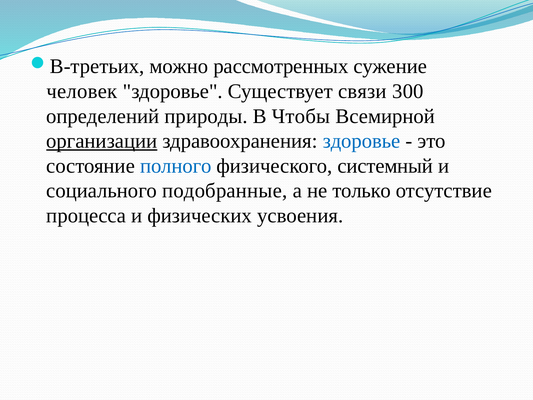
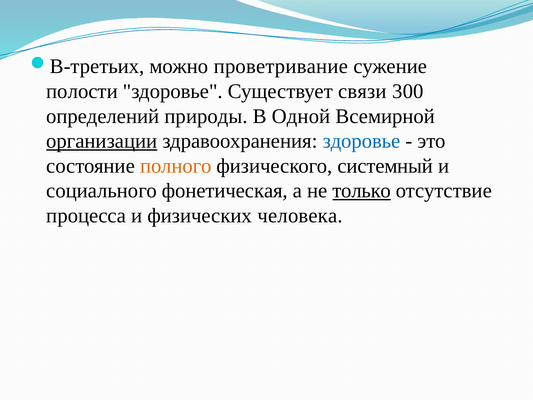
рассмотренных: рассмотренных -> проветривание
человек: человек -> полости
Чтобы: Чтобы -> Одной
полного colour: blue -> orange
подобранные: подобранные -> фонетическая
только underline: none -> present
усвоения: усвоения -> человека
